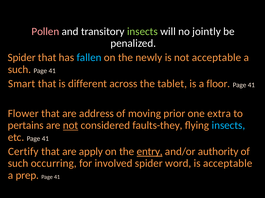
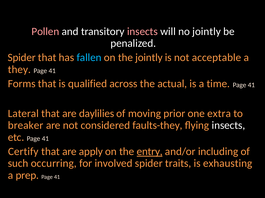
insects at (142, 32) colour: light green -> pink
the newly: newly -> jointly
such at (19, 70): such -> they
Smart: Smart -> Forms
different: different -> qualified
tablet: tablet -> actual
floor: floor -> time
Flower: Flower -> Lateral
address: address -> daylilies
pertains: pertains -> breaker
not at (71, 126) underline: present -> none
insects at (228, 126) colour: light blue -> white
authority: authority -> including
word: word -> traits
is acceptable: acceptable -> exhausting
